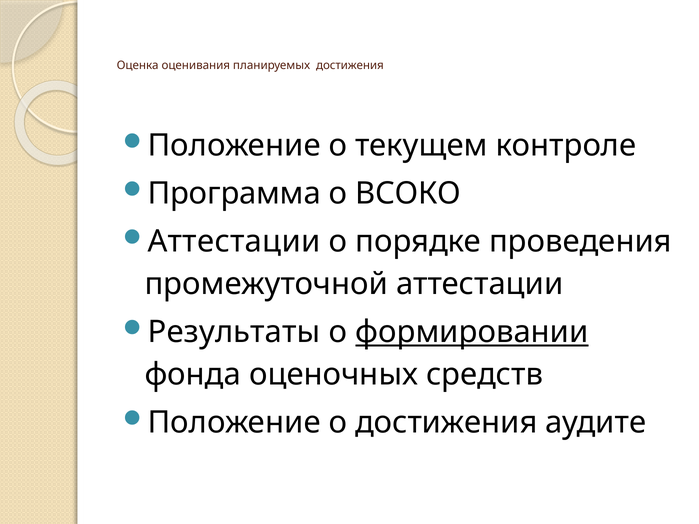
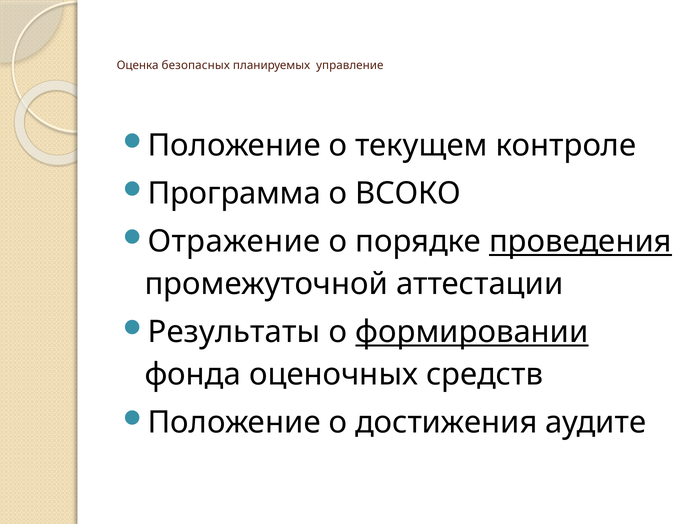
оценивания: оценивания -> безопасных
планируемых достижения: достижения -> управление
Аттестации at (234, 242): Аттестации -> Отражение
проведения underline: none -> present
